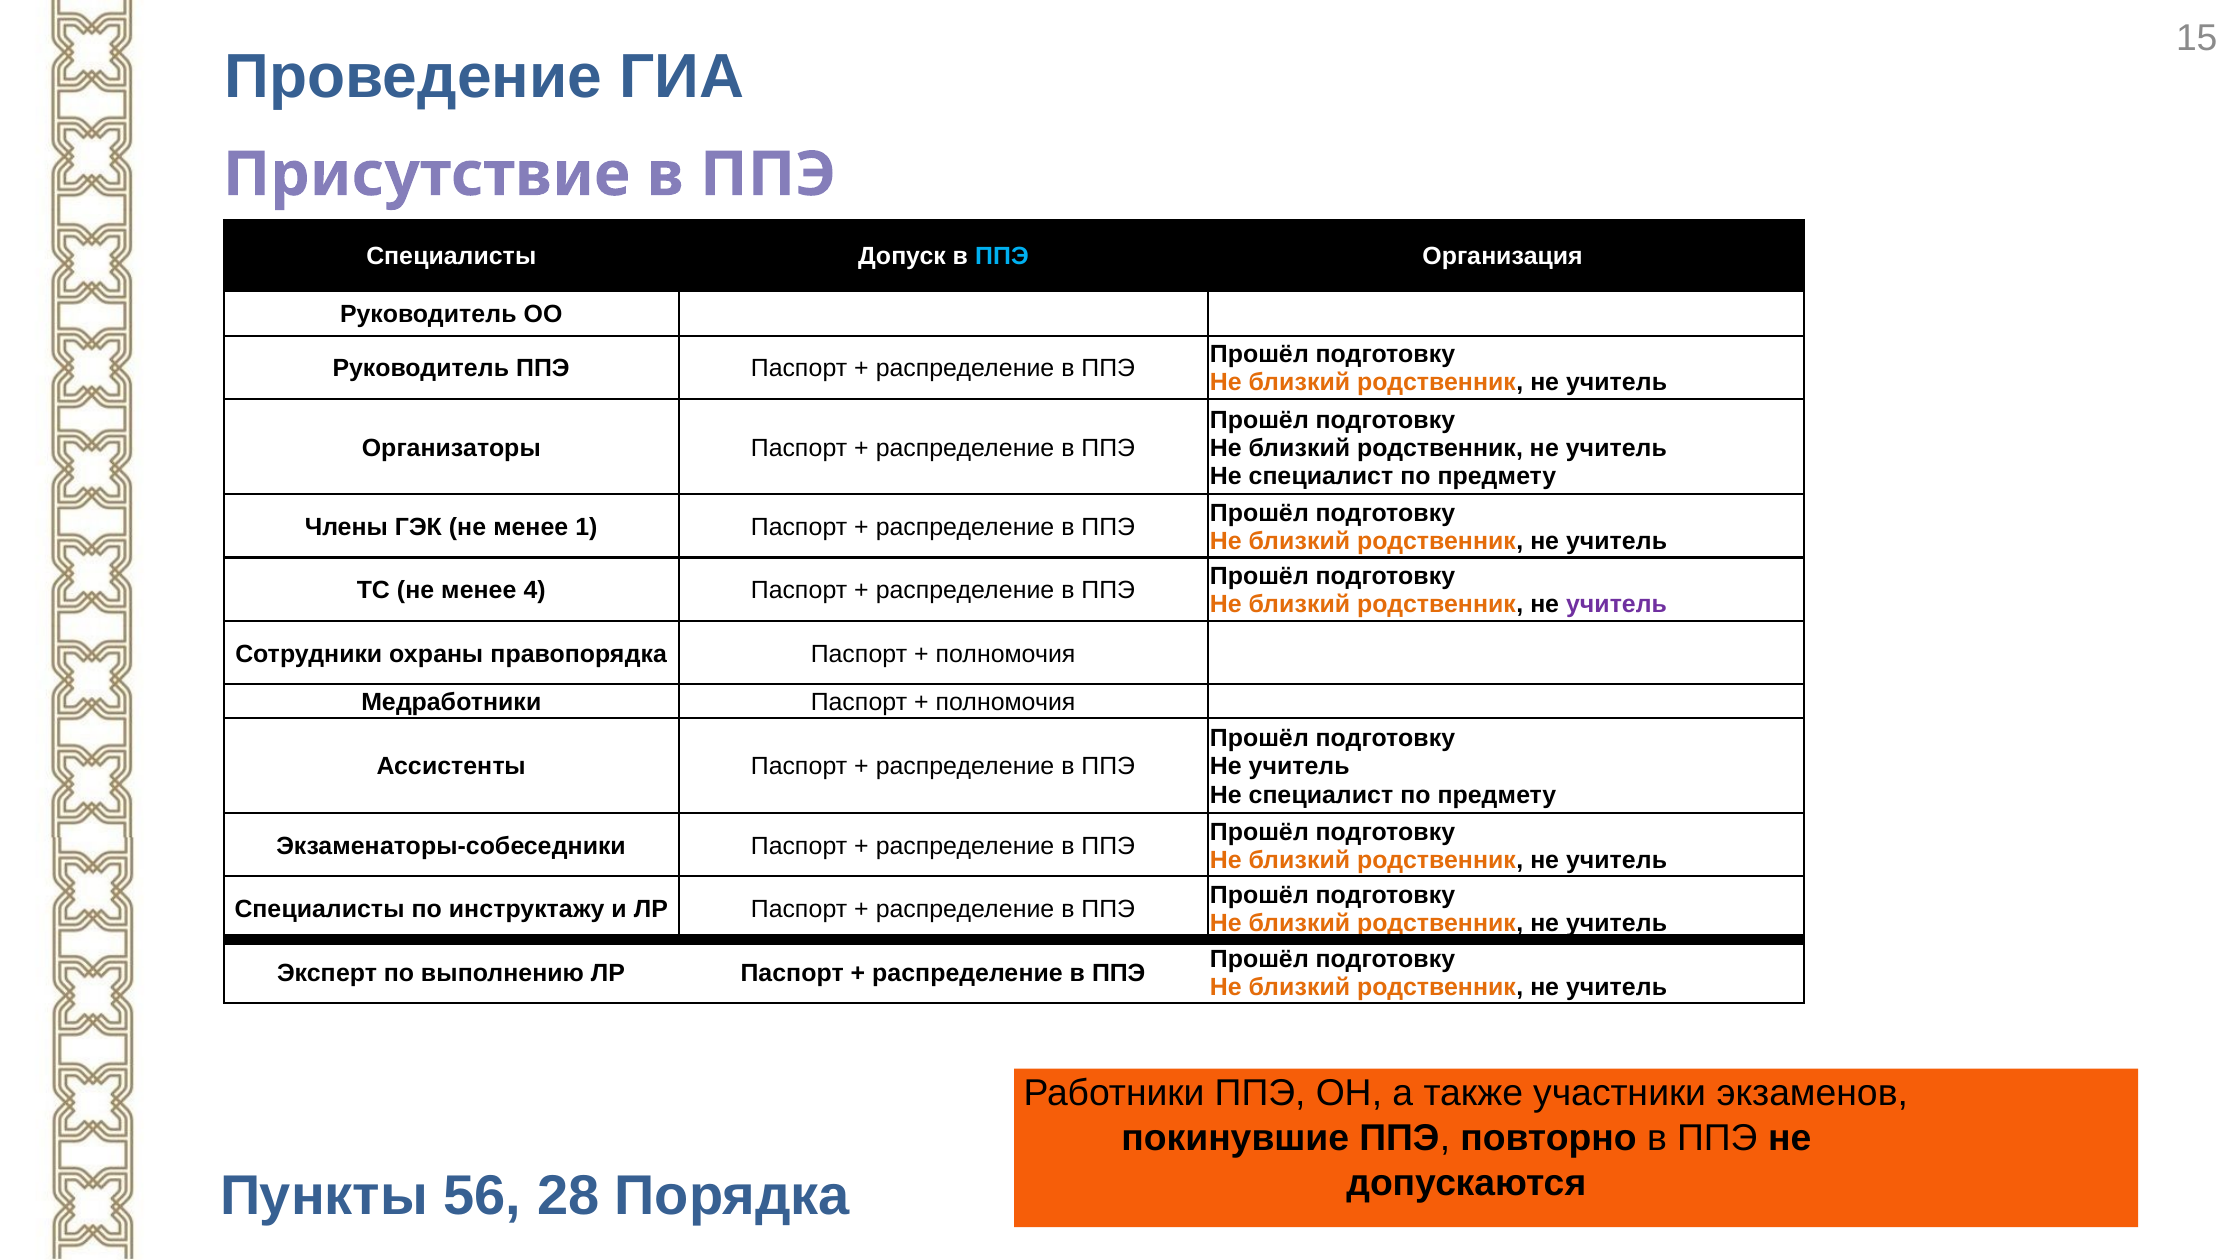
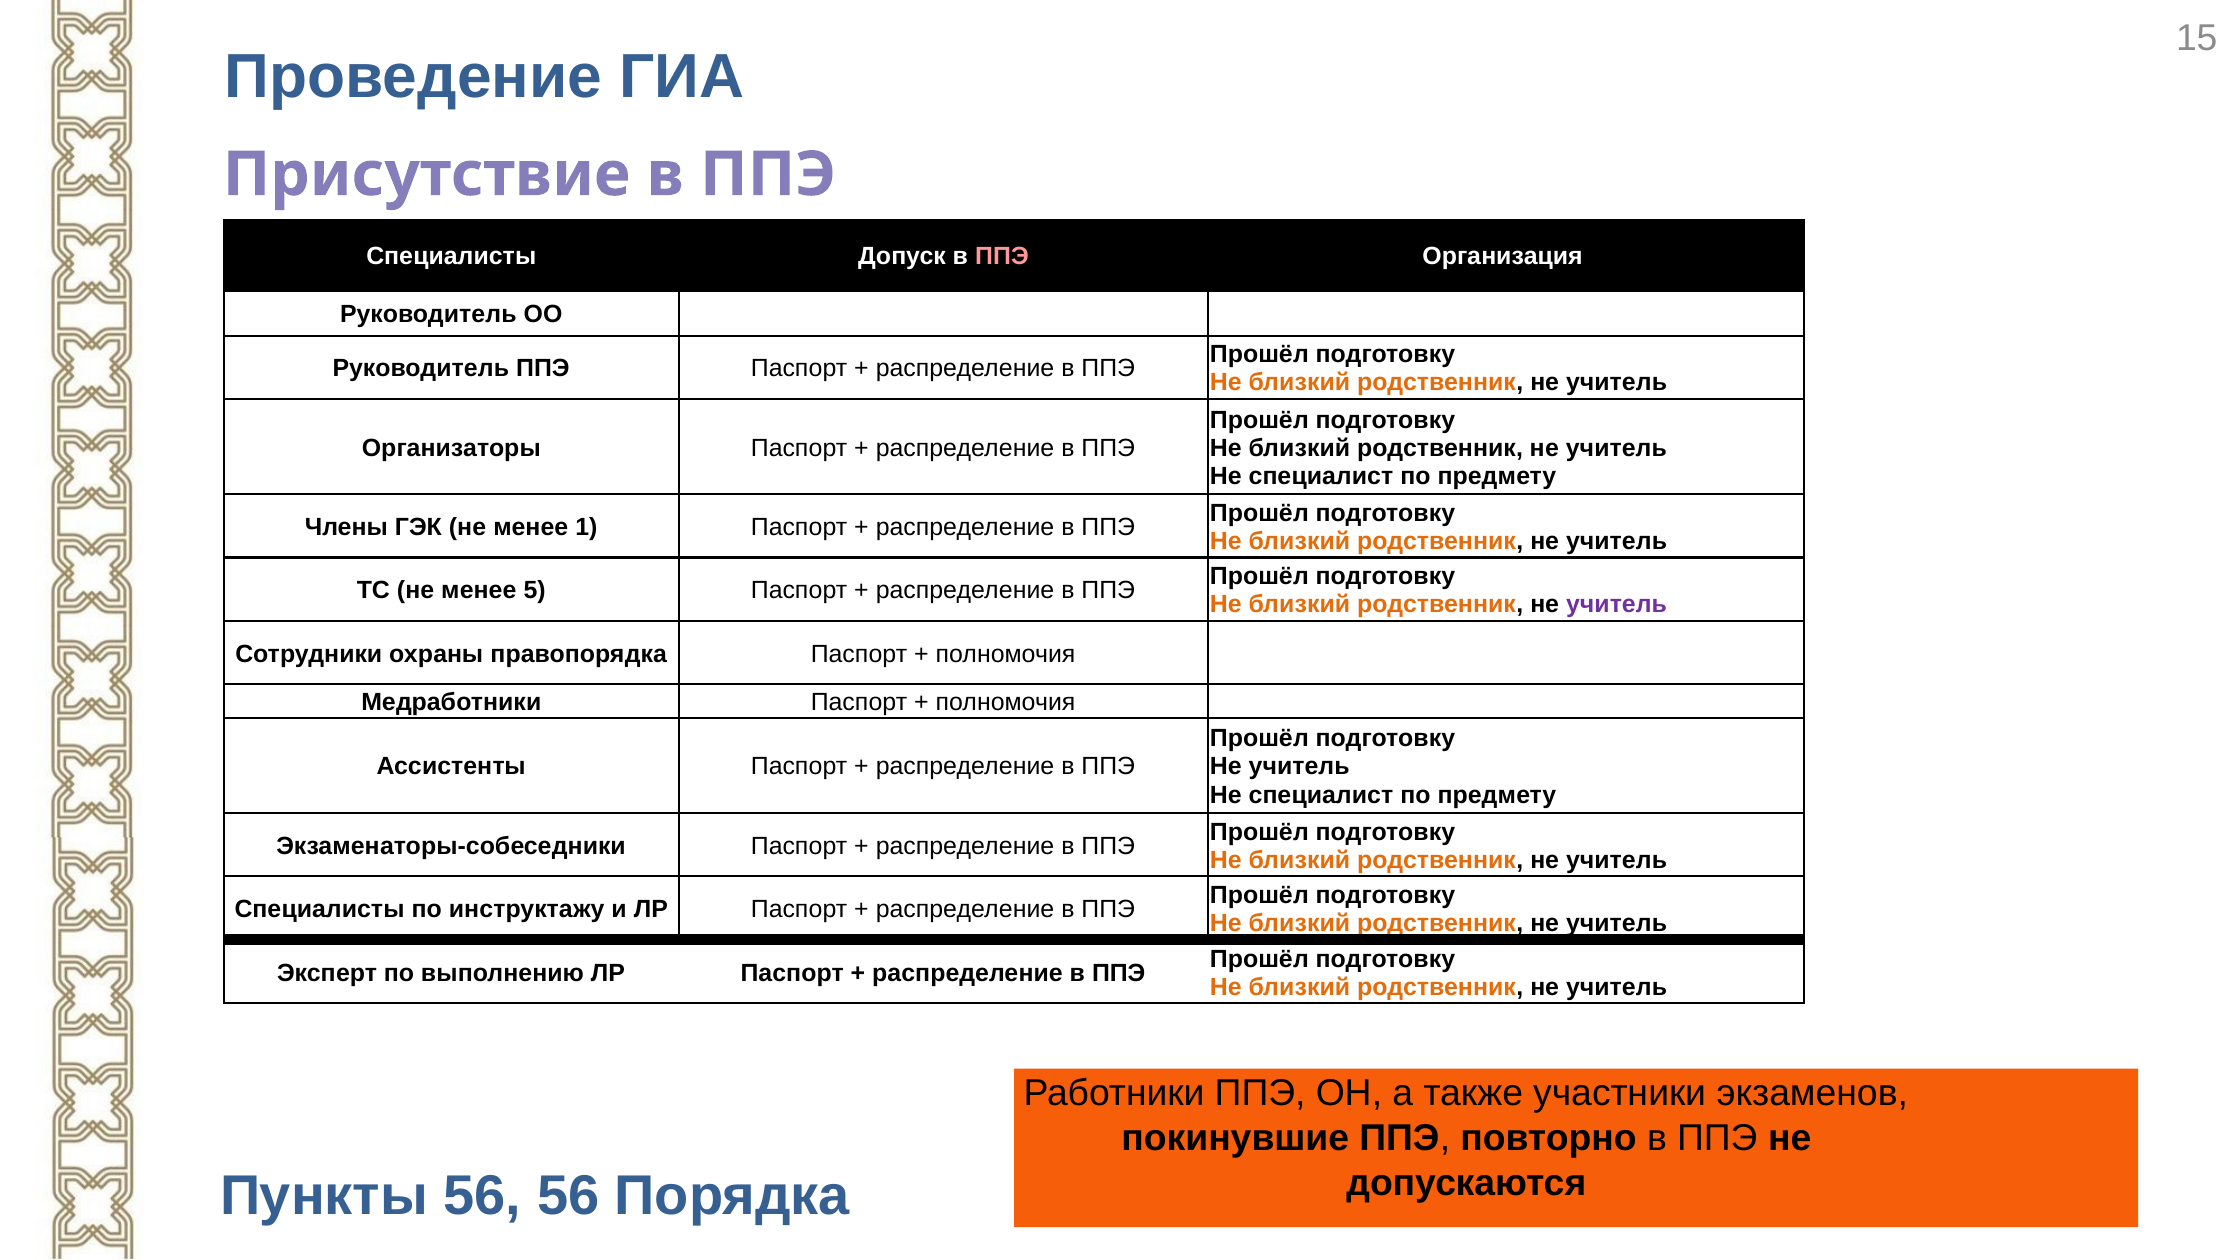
ППЭ at (1002, 257) colour: light blue -> pink
4: 4 -> 5
56 28: 28 -> 56
